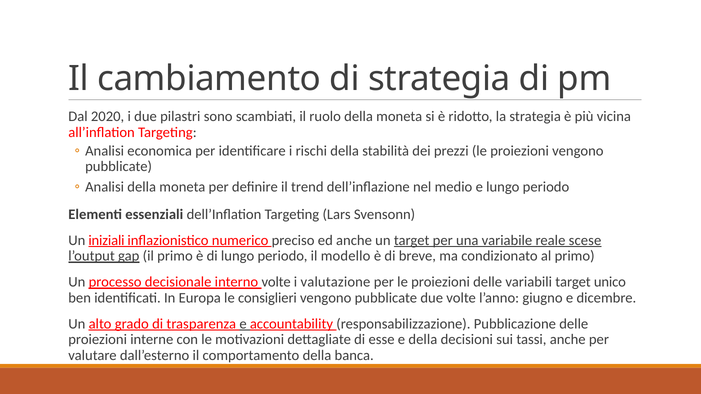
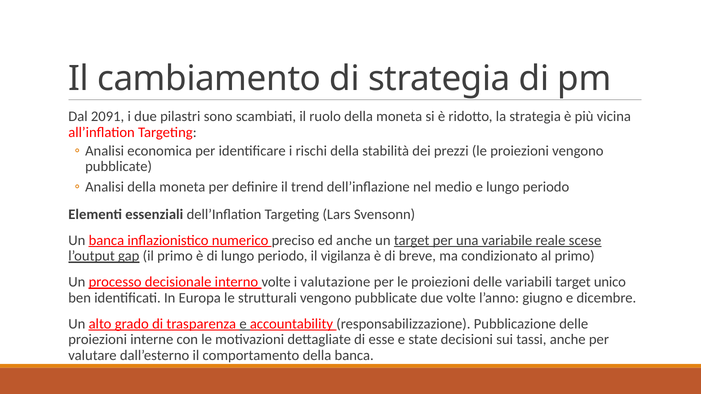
2020: 2020 -> 2091
Un iniziali: iniziali -> banca
modello: modello -> vigilanza
consiglieri: consiglieri -> strutturali
e della: della -> state
